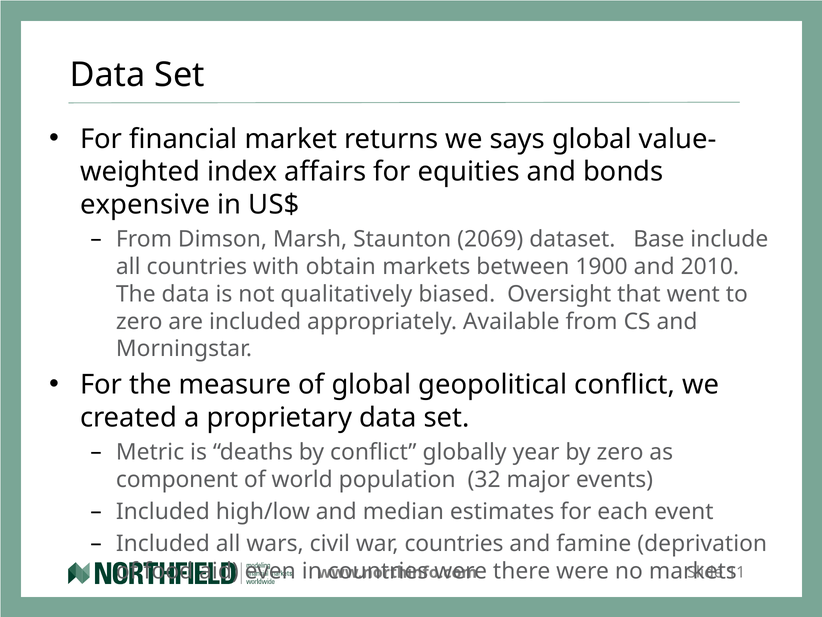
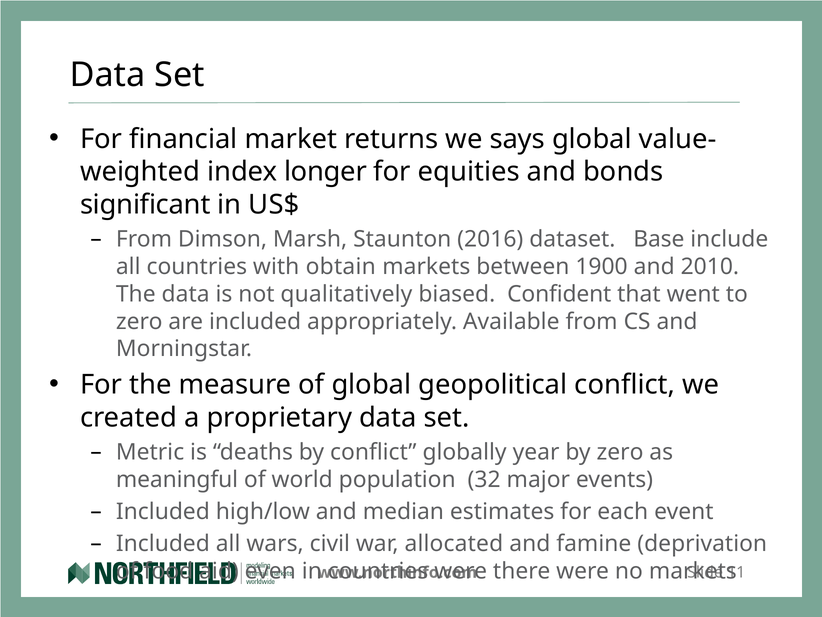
affairs: affairs -> longer
expensive: expensive -> significant
2069: 2069 -> 2016
Oversight: Oversight -> Confident
component: component -> meaningful
war countries: countries -> allocated
